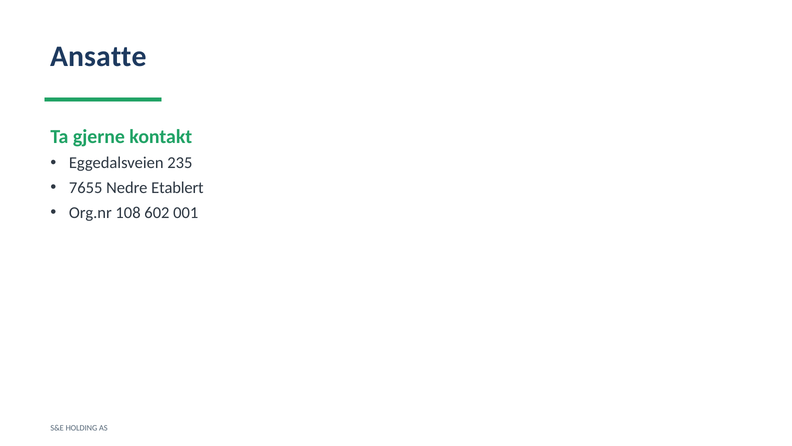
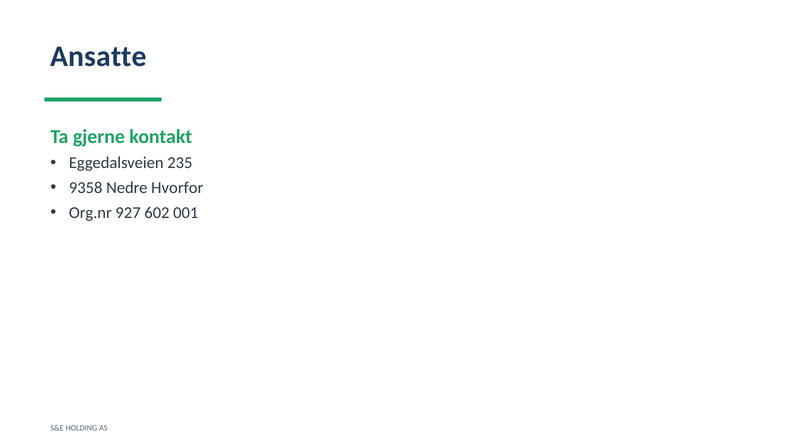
7655: 7655 -> 9358
Etablert: Etablert -> Hvorfor
108: 108 -> 927
